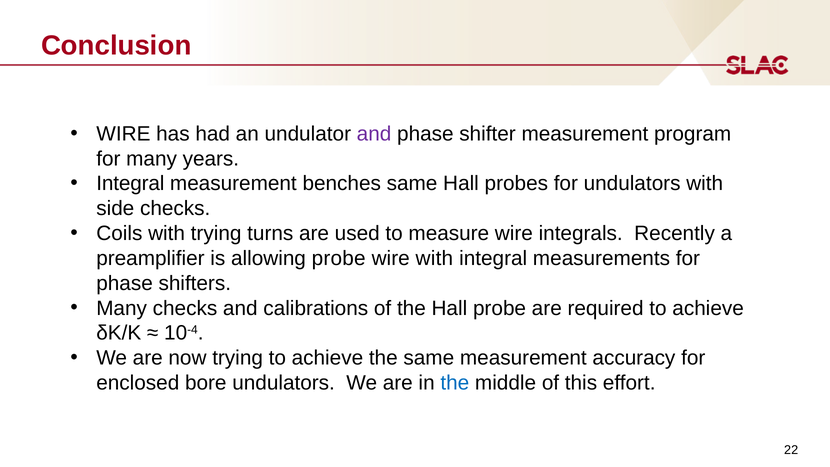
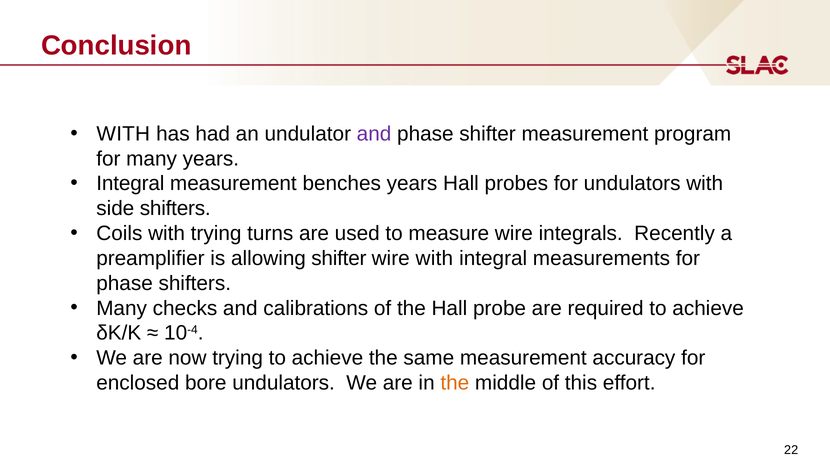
WIRE at (123, 134): WIRE -> WITH
benches same: same -> years
side checks: checks -> shifters
allowing probe: probe -> shifter
the at (455, 383) colour: blue -> orange
